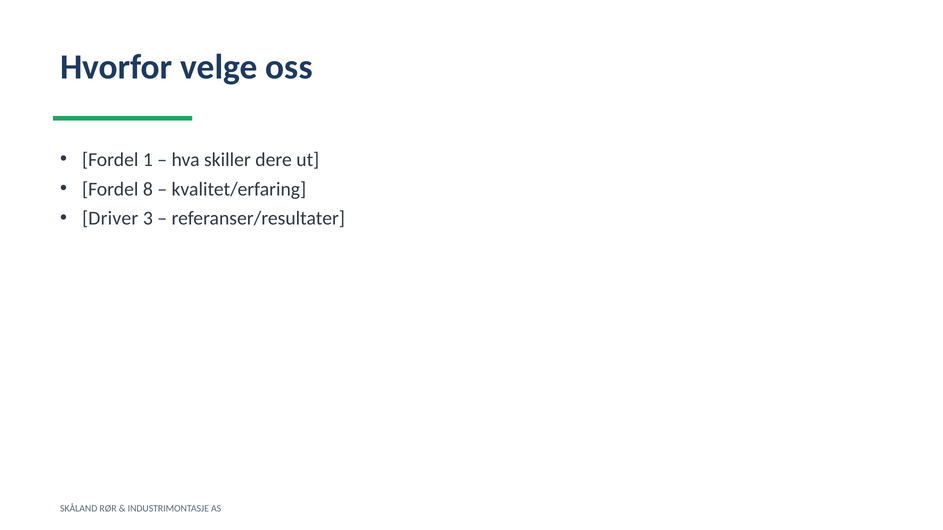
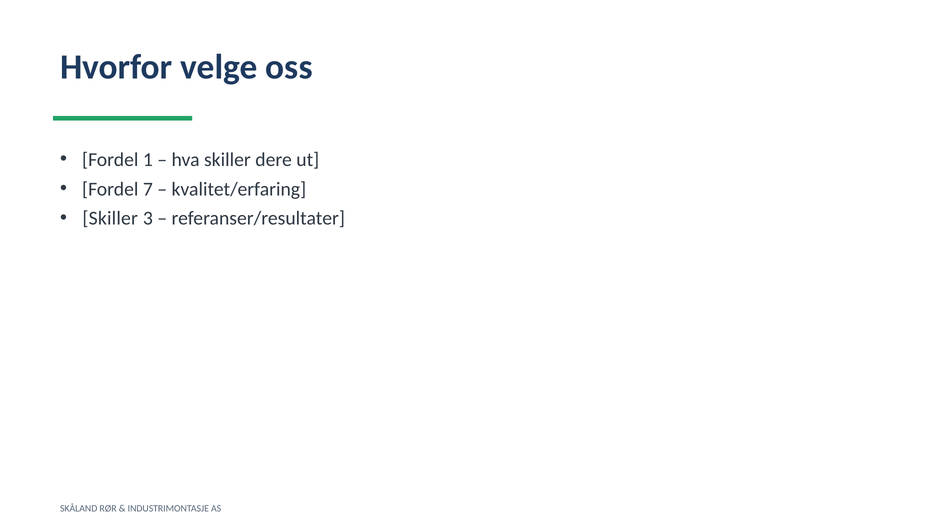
8: 8 -> 7
Driver at (110, 219): Driver -> Skiller
